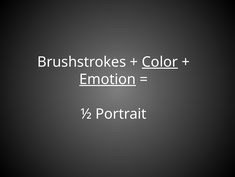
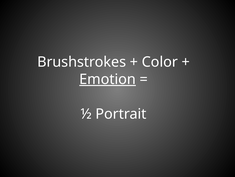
Color underline: present -> none
